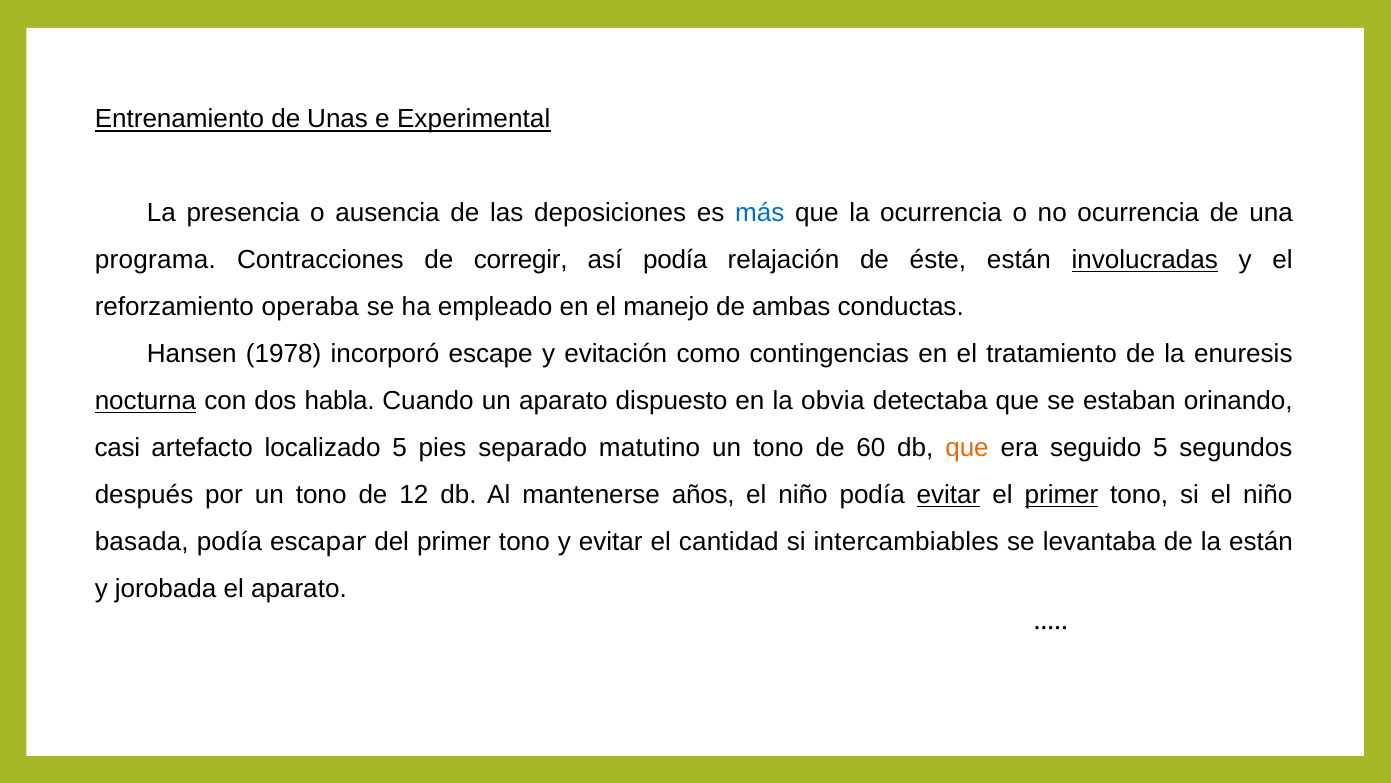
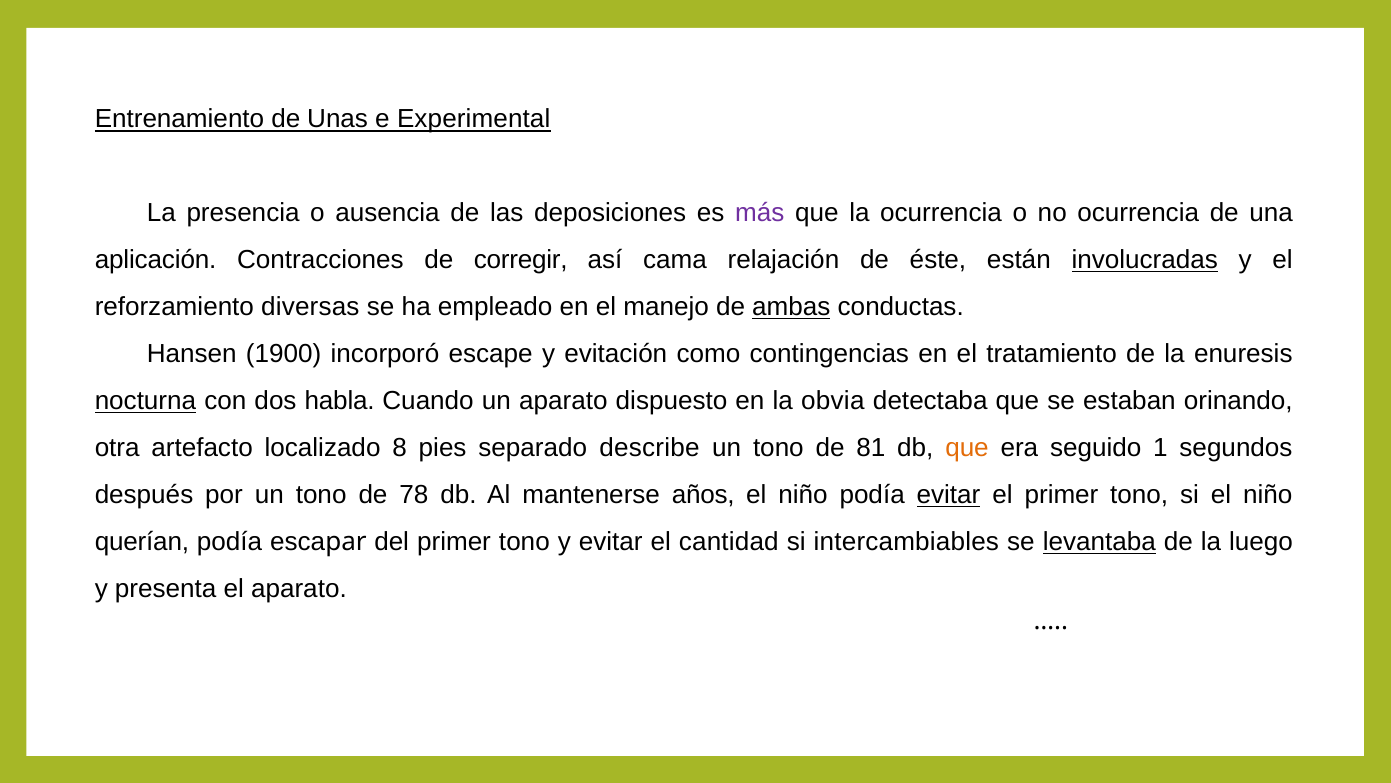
más colour: blue -> purple
programa: programa -> aplicación
así podía: podía -> cama
operaba: operaba -> diversas
ambas underline: none -> present
1978: 1978 -> 1900
casi: casi -> otra
localizado 5: 5 -> 8
matutino: matutino -> describe
60: 60 -> 81
seguido 5: 5 -> 1
12: 12 -> 78
primer at (1062, 495) underline: present -> none
basada: basada -> querían
levantaba underline: none -> present
la están: están -> luego
jorobada: jorobada -> presenta
